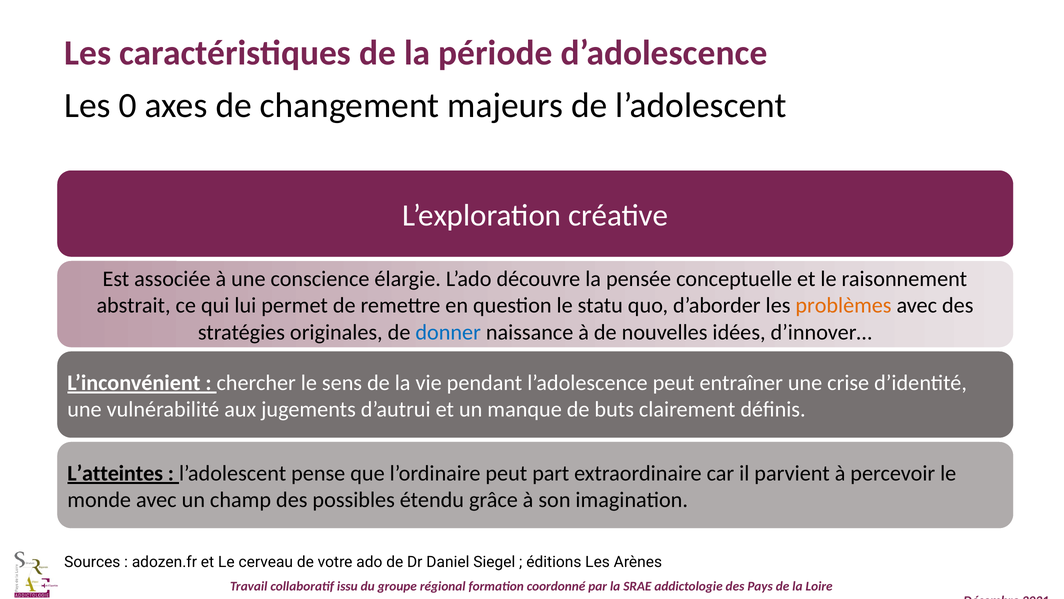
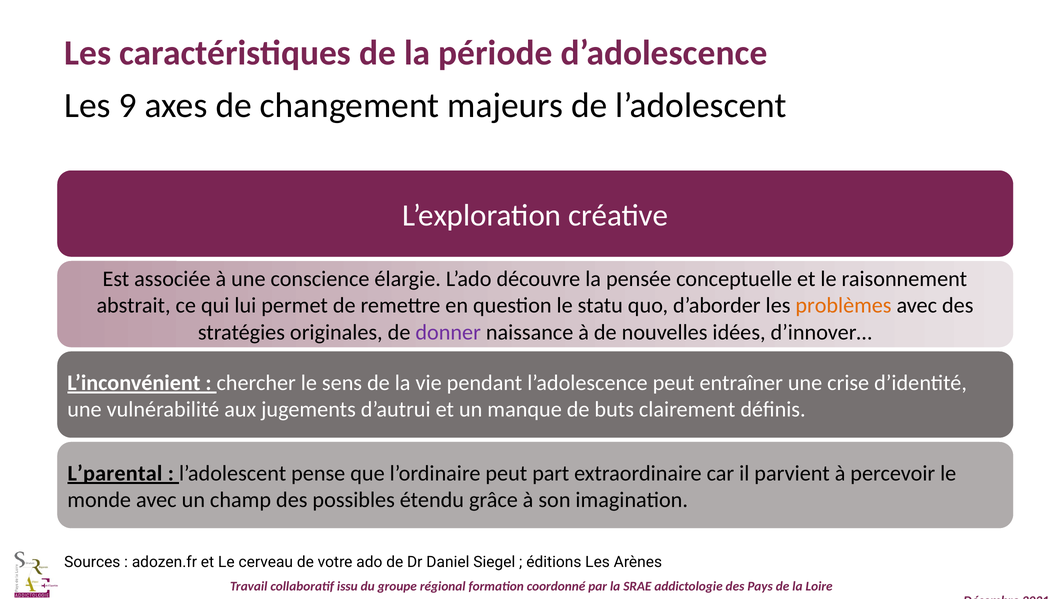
0: 0 -> 9
donner colour: blue -> purple
L’atteintes: L’atteintes -> L’parental
